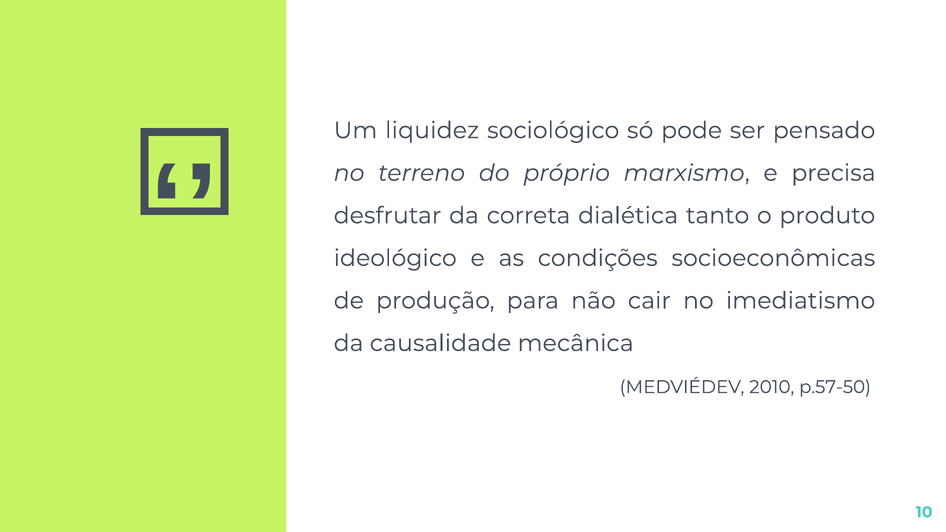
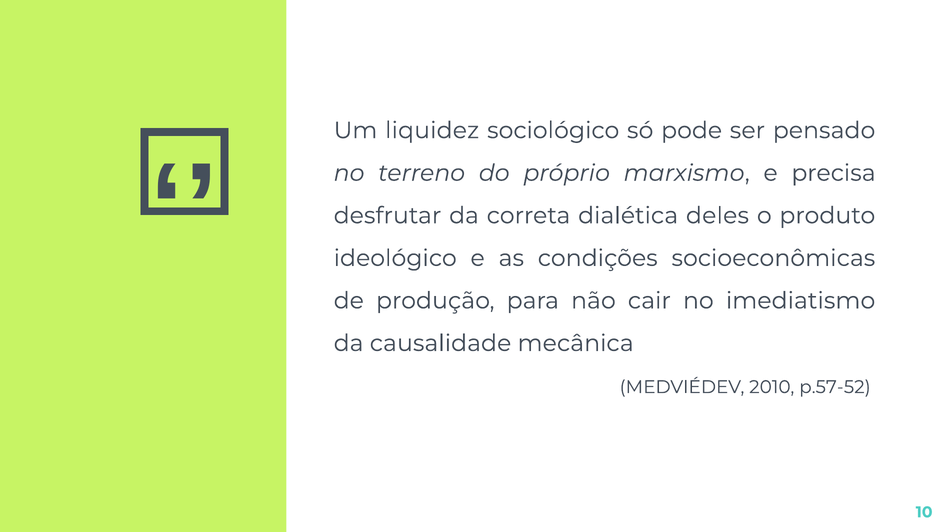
tanto: tanto -> deles
p.57-50: p.57-50 -> p.57-52
